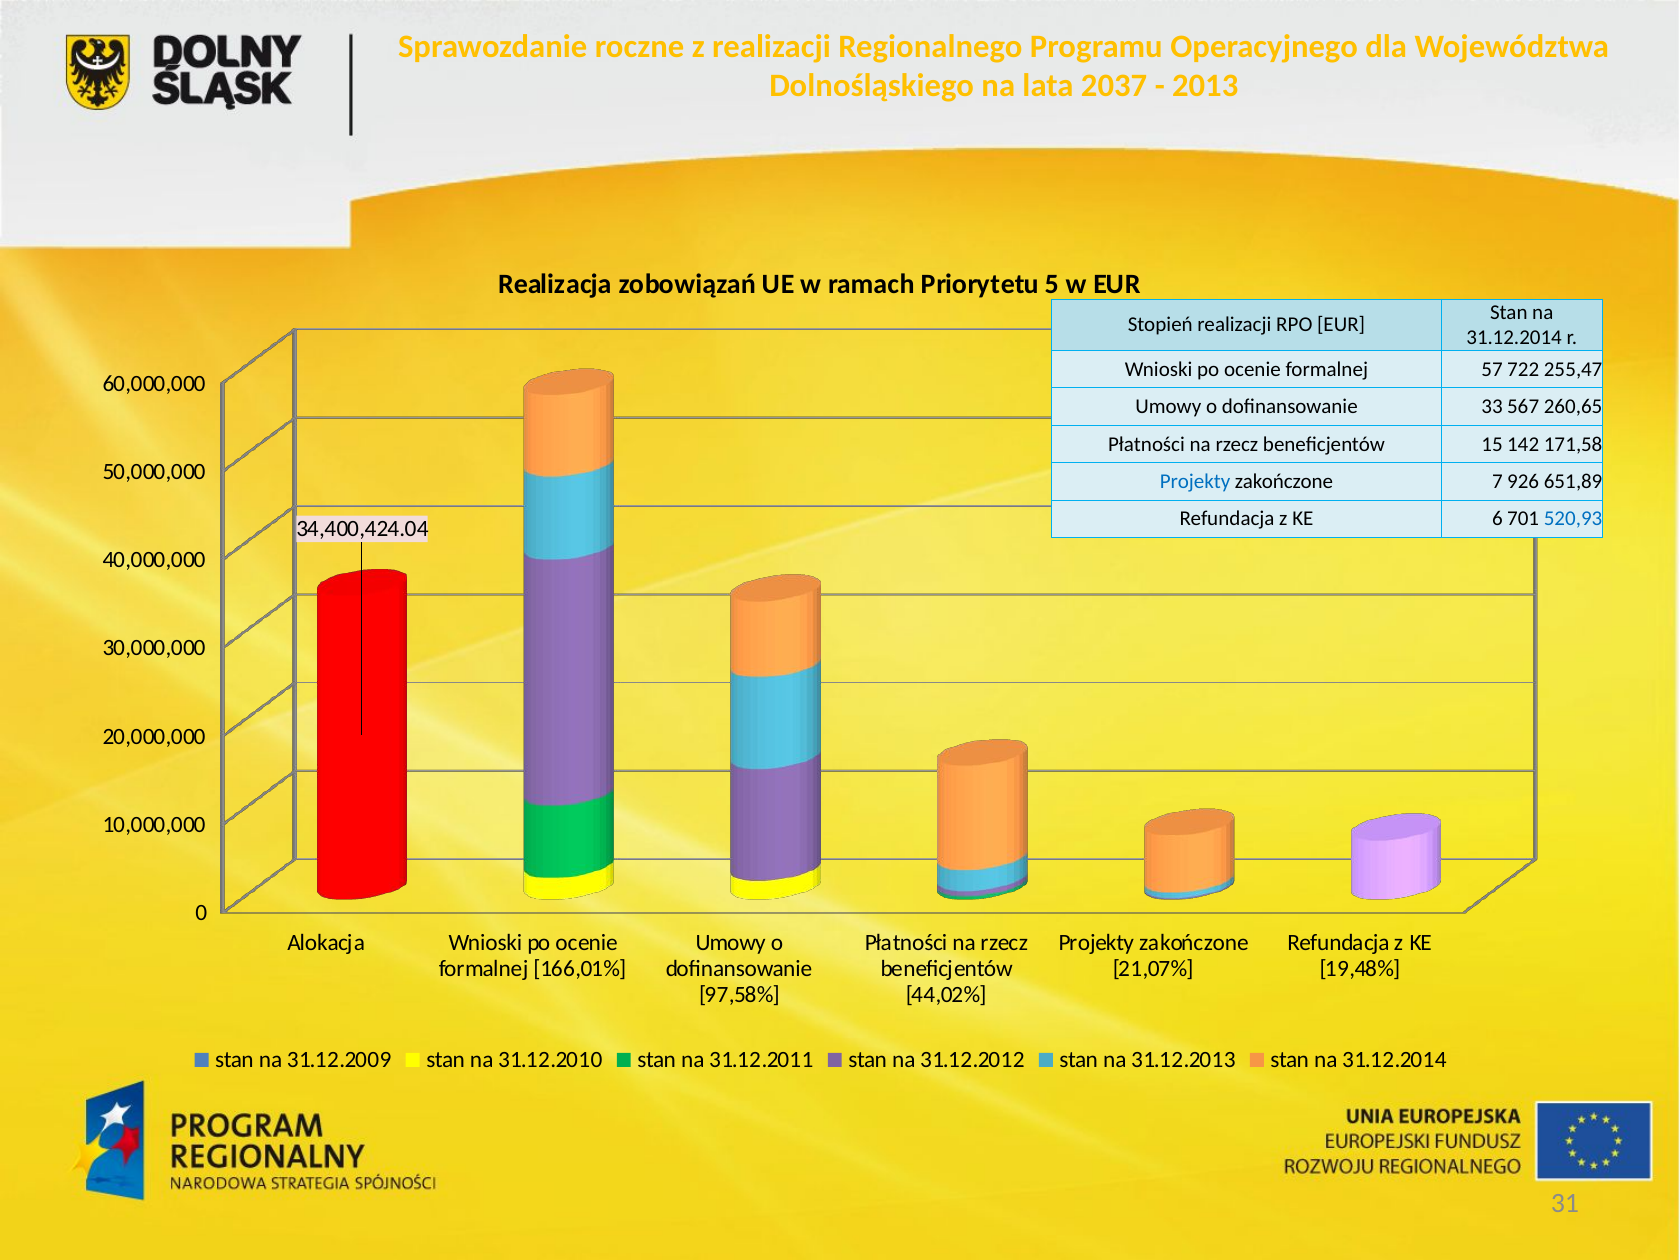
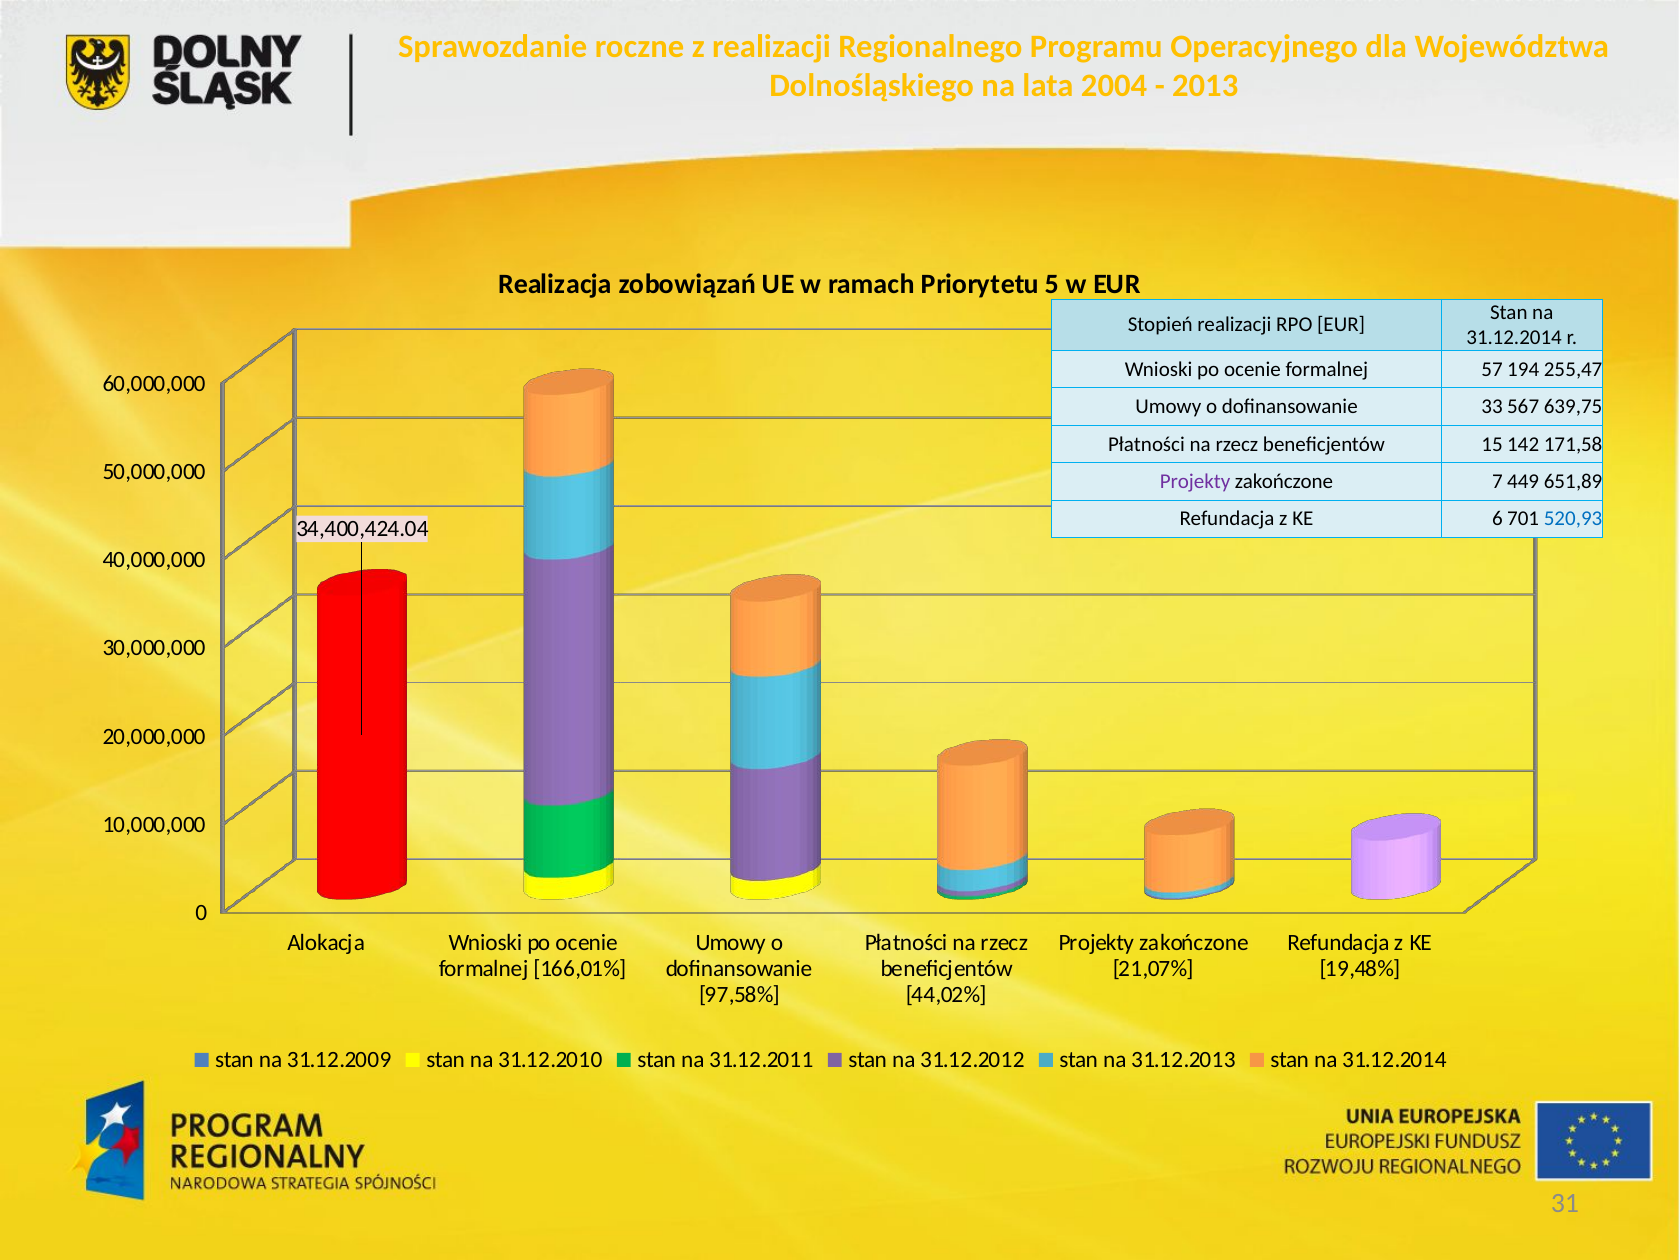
2037: 2037 -> 2004
722: 722 -> 194
260,65: 260,65 -> 639,75
Projekty at (1195, 482) colour: blue -> purple
926: 926 -> 449
